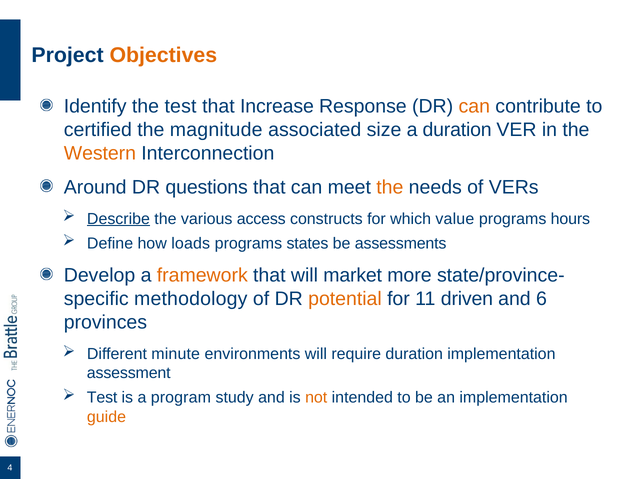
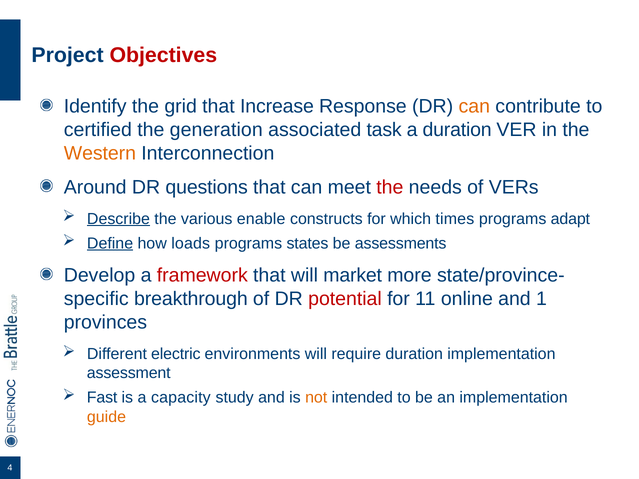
Objectives colour: orange -> red
the test: test -> grid
magnitude: magnitude -> generation
size: size -> task
the at (390, 187) colour: orange -> red
access: access -> enable
value: value -> times
hours: hours -> adapt
Define underline: none -> present
framework colour: orange -> red
methodology: methodology -> breakthrough
potential colour: orange -> red
driven: driven -> online
6: 6 -> 1
minute: minute -> electric
Test at (102, 398): Test -> Fast
program: program -> capacity
